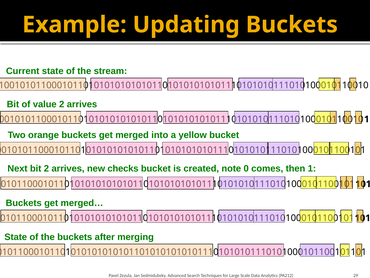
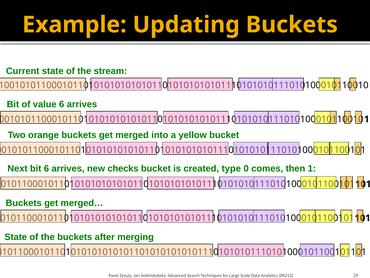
value 2: 2 -> 6
bit 2: 2 -> 6
note: note -> type
